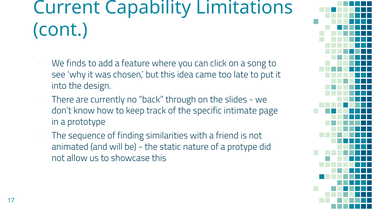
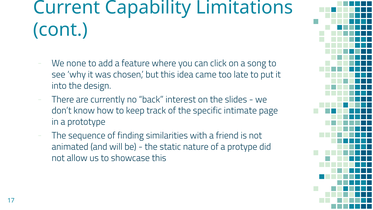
finds: finds -> none
through: through -> interest
